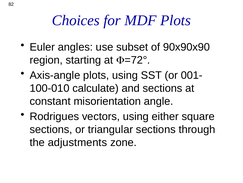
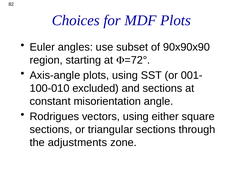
calculate: calculate -> excluded
